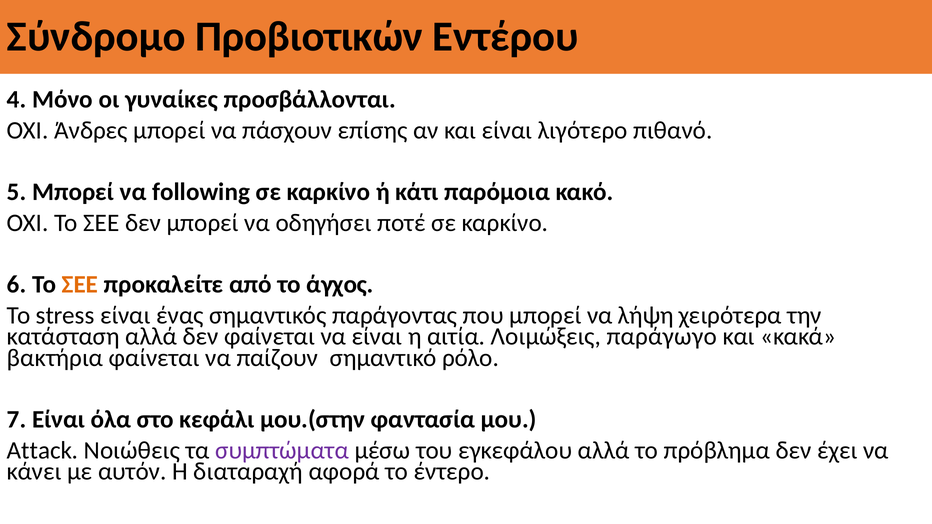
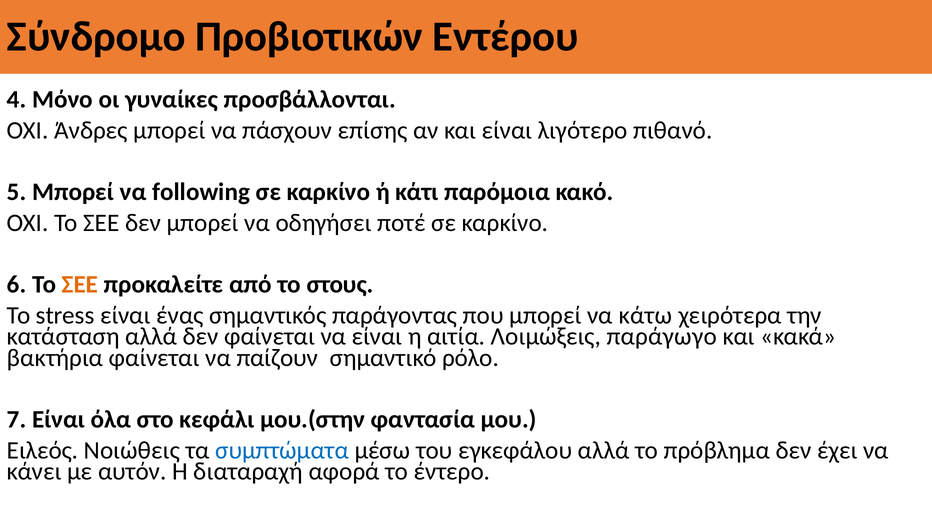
άγχος: άγχος -> στους
λήψη: λήψη -> κάτω
Attack: Attack -> Ειλεός
συμπτώματα colour: purple -> blue
